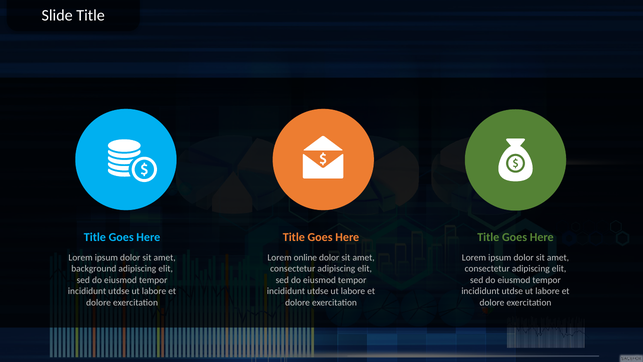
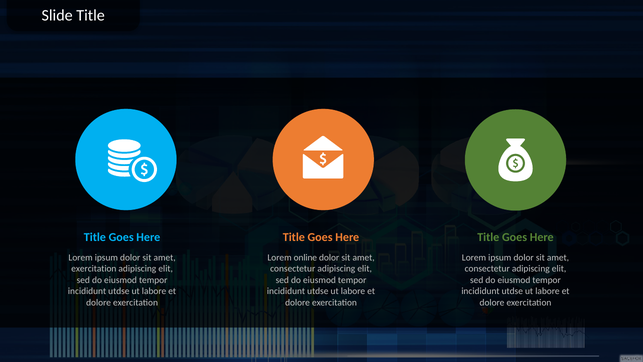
background at (94, 269): background -> exercitation
